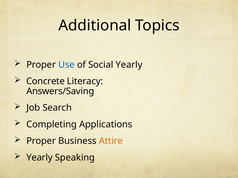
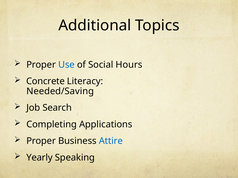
Social Yearly: Yearly -> Hours
Answers/Saving: Answers/Saving -> Needed/Saving
Attire colour: orange -> blue
